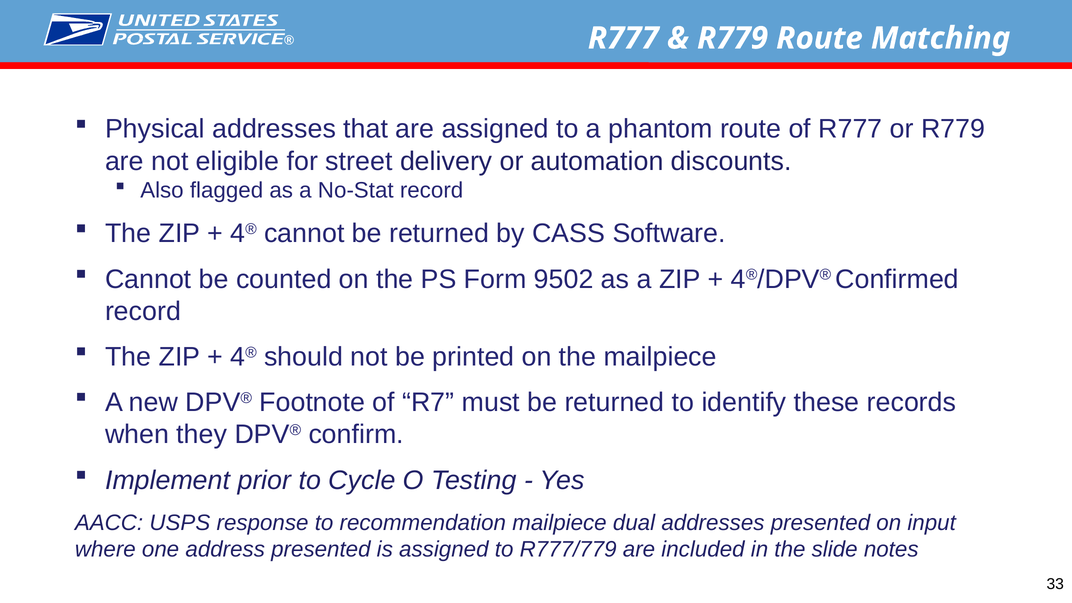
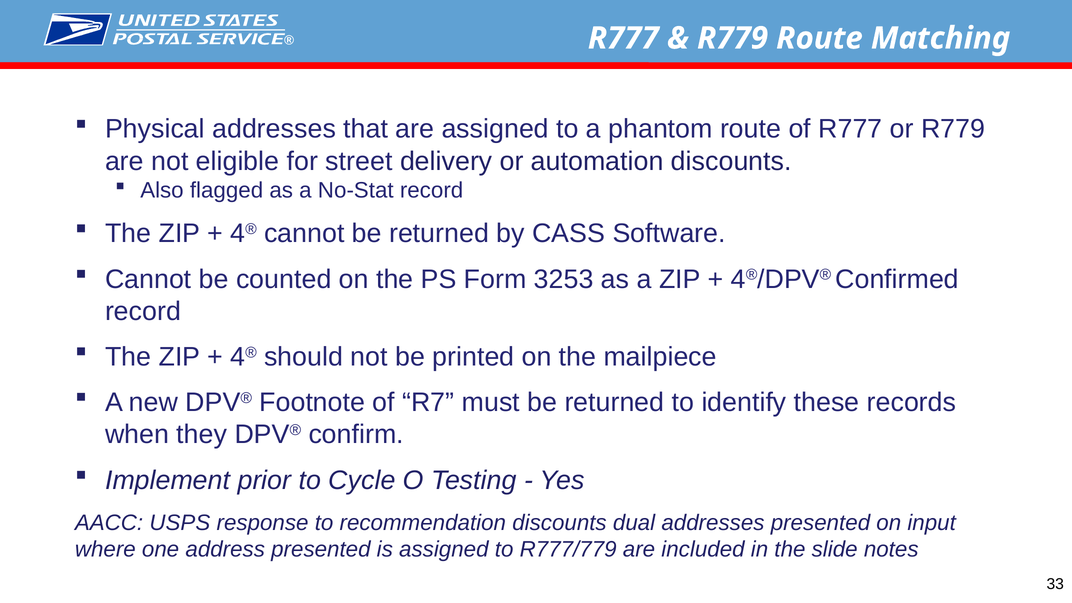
9502: 9502 -> 3253
recommendation mailpiece: mailpiece -> discounts
